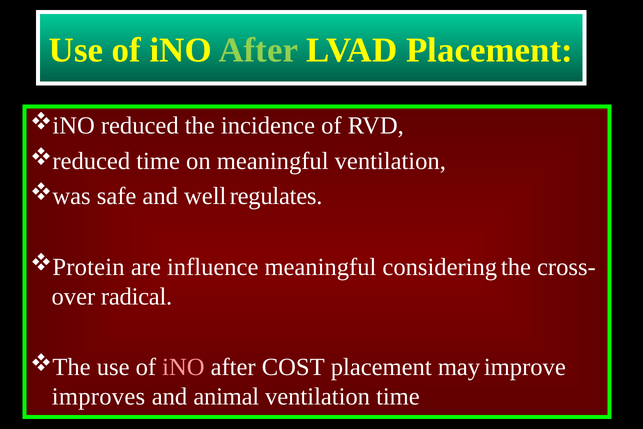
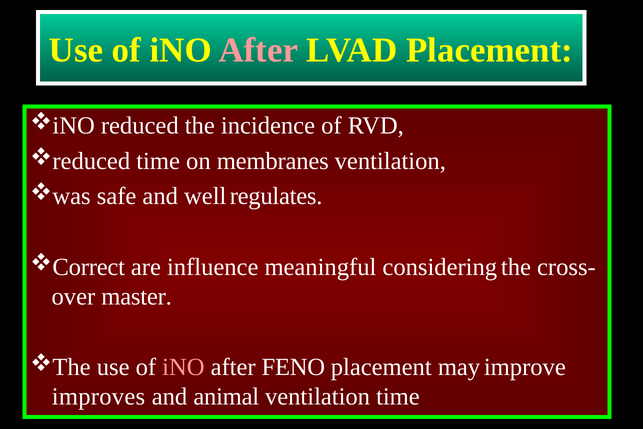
After at (258, 50) colour: light green -> pink
on meaningful: meaningful -> membranes
Protein: Protein -> Correct
radical: radical -> master
COST: COST -> FENO
